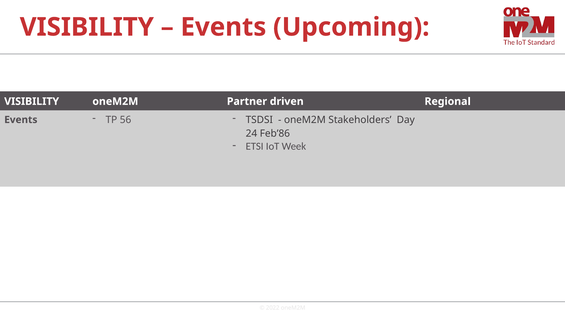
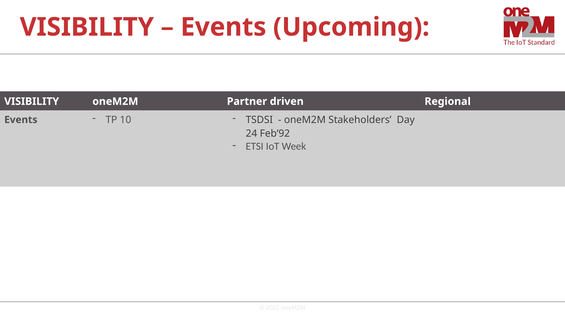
56: 56 -> 10
Feb’86: Feb’86 -> Feb’92
